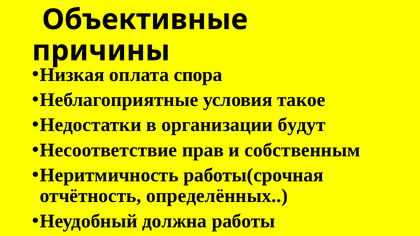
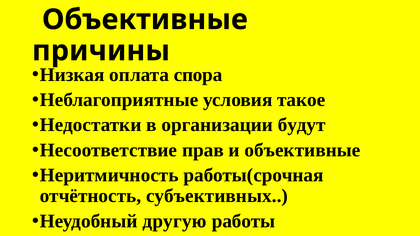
и собственным: собственным -> объективные
определённых: определённых -> субъективных
должна: должна -> другую
